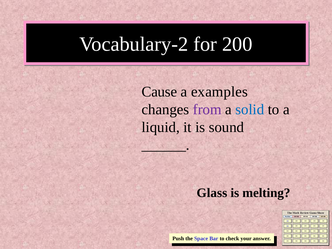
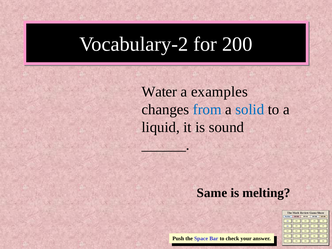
Cause: Cause -> Water
from colour: purple -> blue
Glass: Glass -> Same
